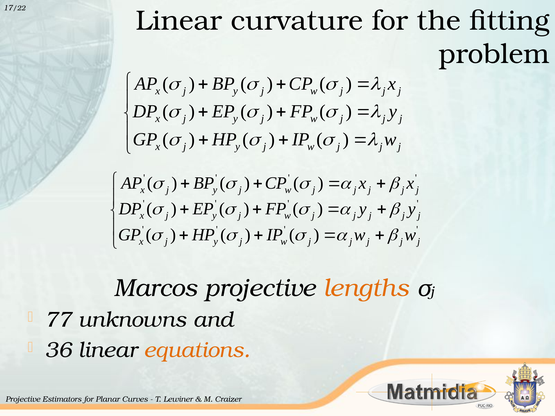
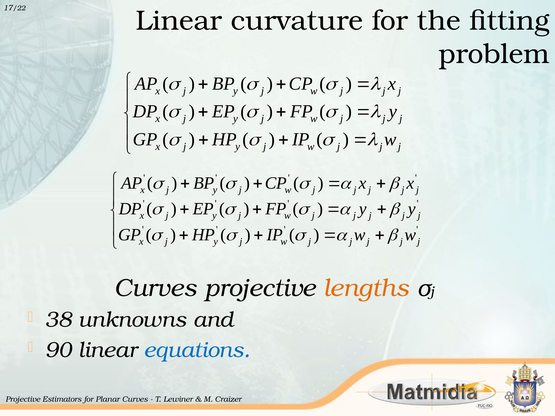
Marcos at (156, 288): Marcos -> Curves
77: 77 -> 38
36: 36 -> 90
equations colour: orange -> blue
